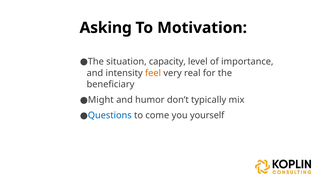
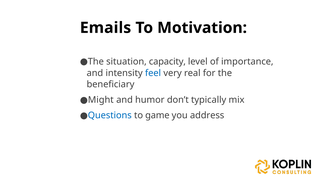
Asking: Asking -> Emails
feel colour: orange -> blue
come: come -> game
yourself: yourself -> address
